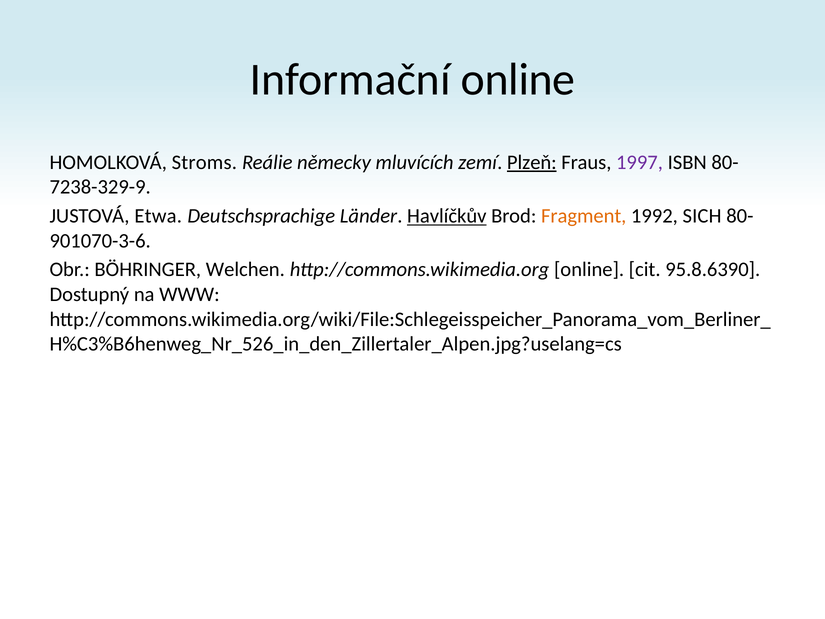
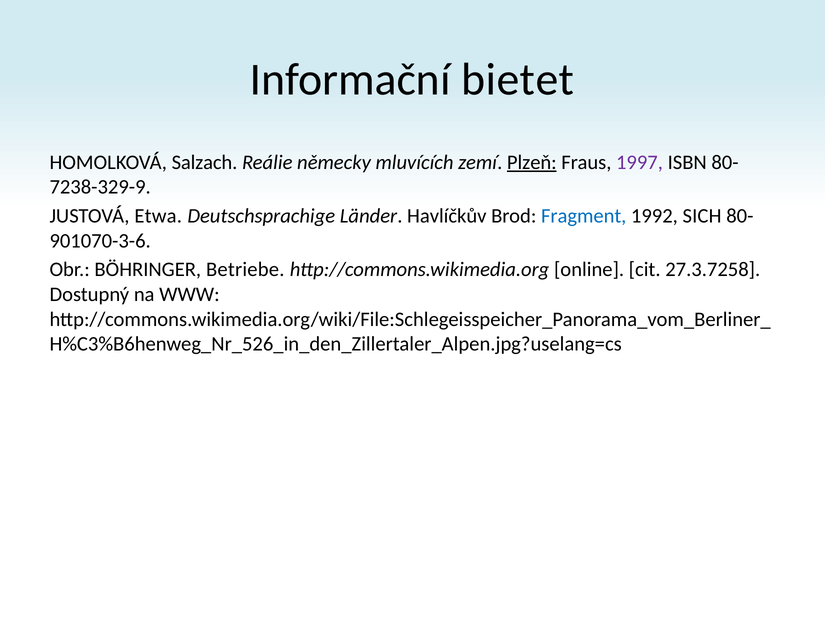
Informační online: online -> bietet
Stroms: Stroms -> Salzach
Havlíčkův underline: present -> none
Fragment colour: orange -> blue
Welchen: Welchen -> Betriebe
95.8.6390: 95.8.6390 -> 27.3.7258
